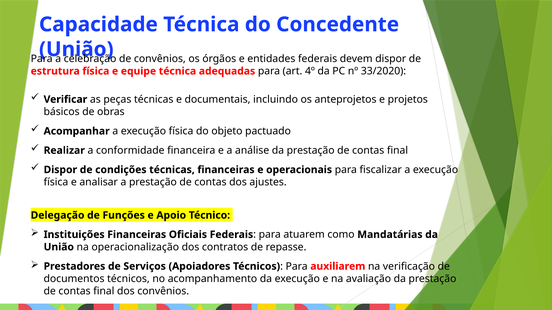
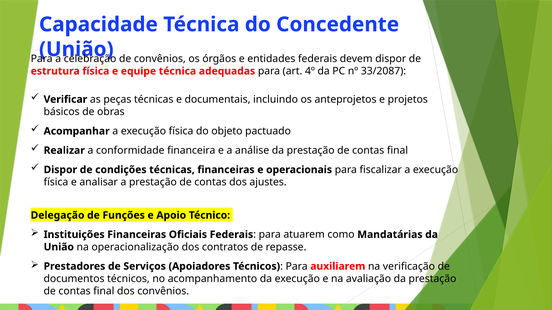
33/2020: 33/2020 -> 33/2087
